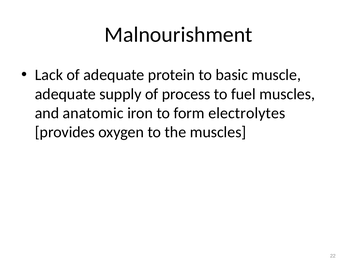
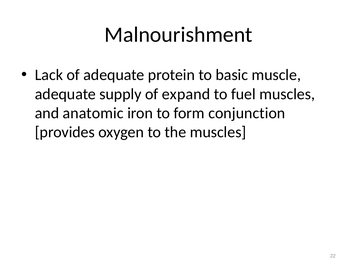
process: process -> expand
electrolytes: electrolytes -> conjunction
